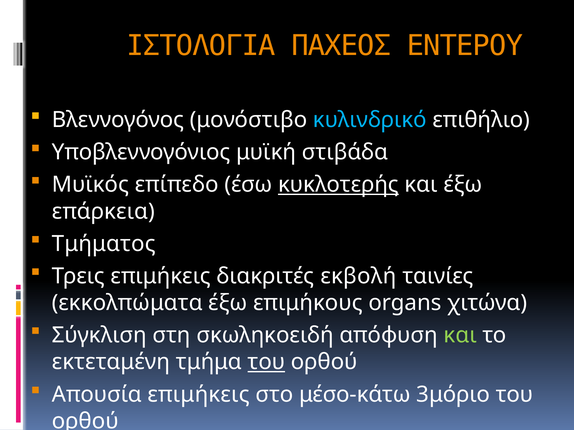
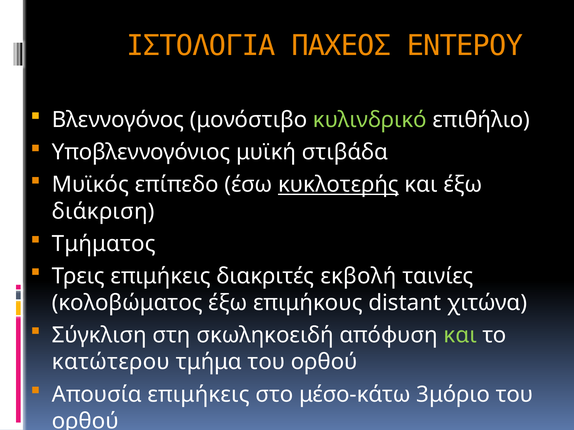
κυλινδρικό colour: light blue -> light green
επάρκεια: επάρκεια -> διάκριση
εκκολπώματα: εκκολπώματα -> κολοβώματος
organs: organs -> distant
εκτεταμένη: εκτεταμένη -> κατώτερου
του at (266, 362) underline: present -> none
